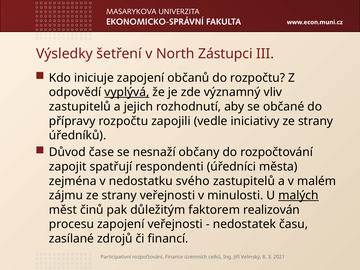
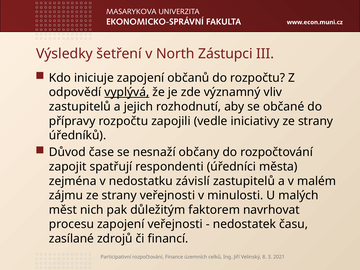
svého: svého -> závislí
malých underline: present -> none
činů: činů -> nich
realizován: realizován -> navrhovat
